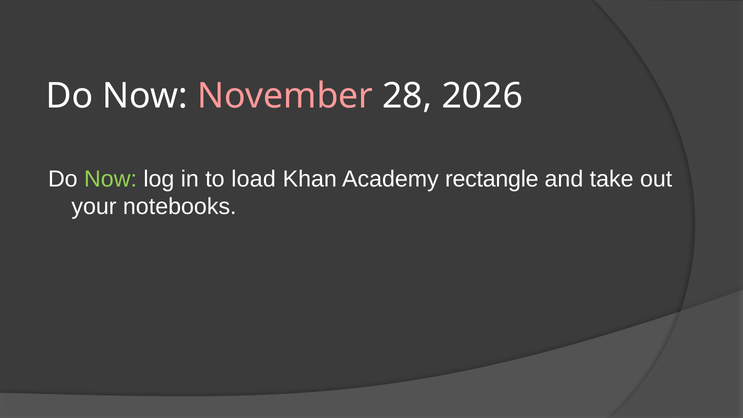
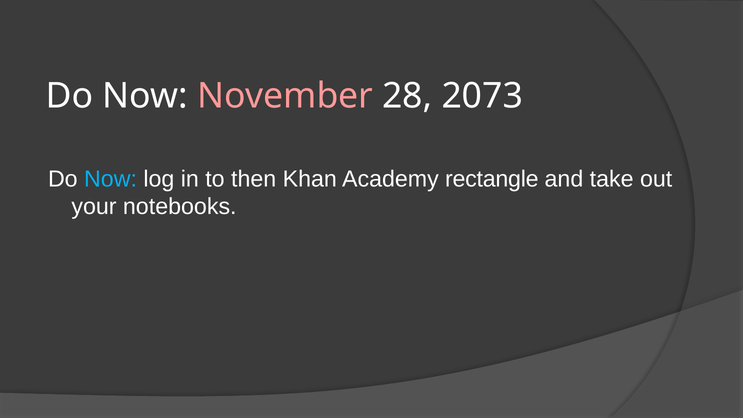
2026: 2026 -> 2073
Now at (111, 179) colour: light green -> light blue
load: load -> then
